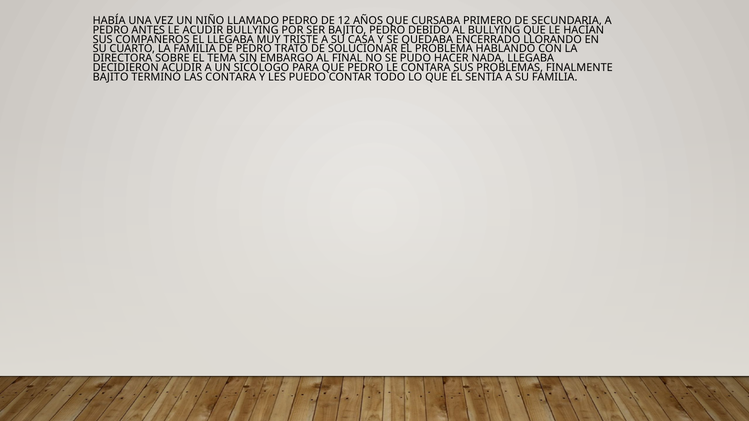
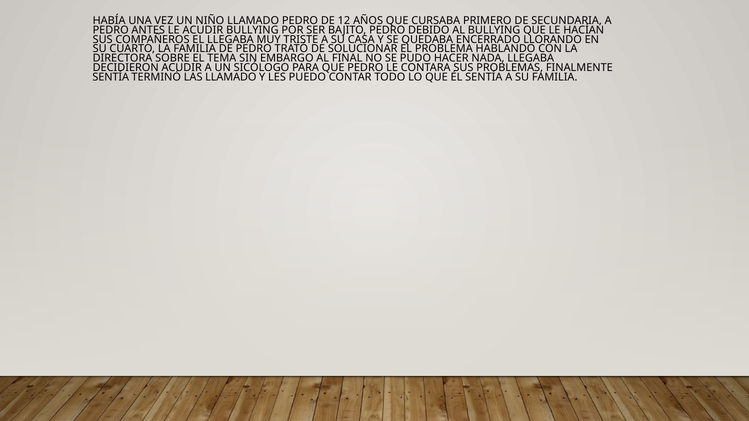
BAJITO at (111, 77): BAJITO -> SENTÍA
LAS CONTARA: CONTARA -> LLAMADO
